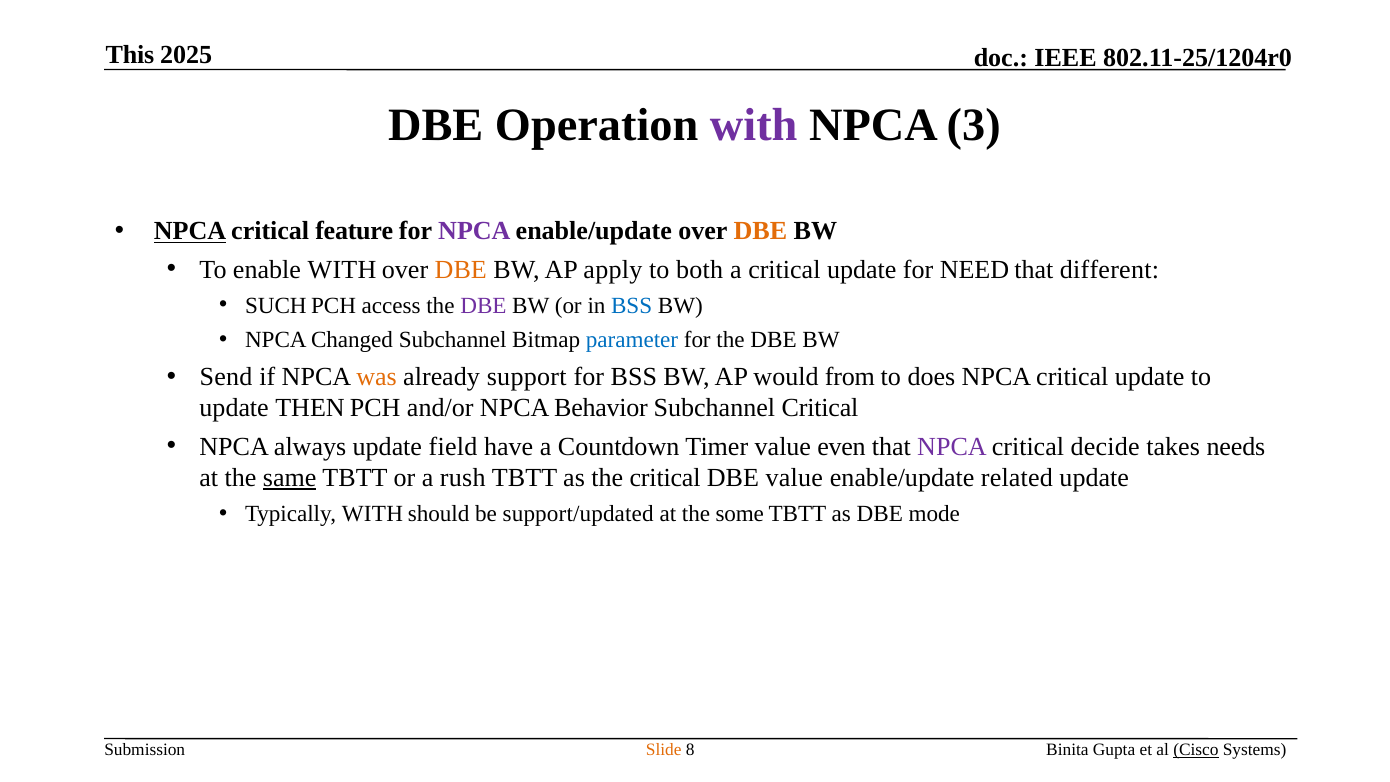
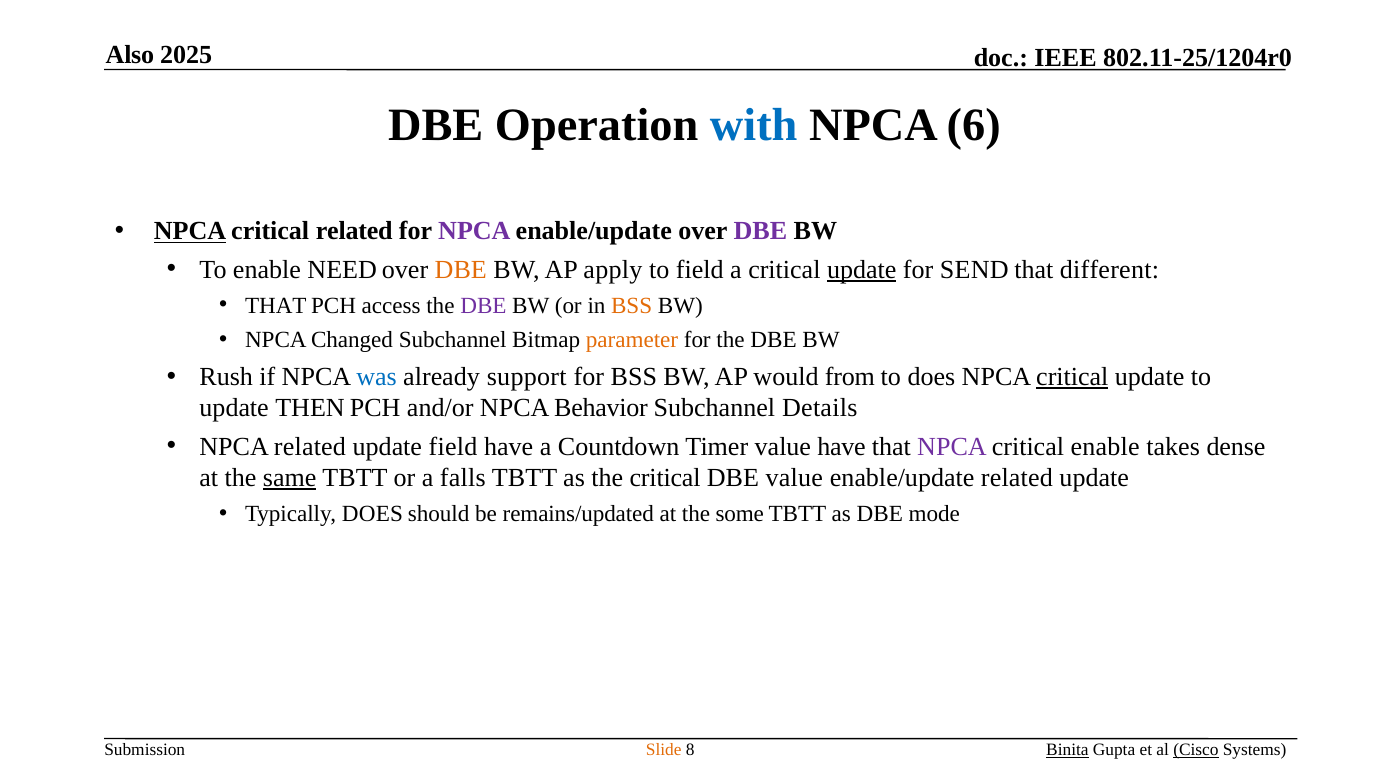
This: This -> Also
with at (754, 125) colour: purple -> blue
3: 3 -> 6
critical feature: feature -> related
DBE at (760, 231) colour: orange -> purple
enable WITH: WITH -> NEED
to both: both -> field
update at (862, 270) underline: none -> present
NEED: NEED -> SEND
SUCH at (276, 306): SUCH -> THAT
BSS at (632, 306) colour: blue -> orange
parameter colour: blue -> orange
Send: Send -> Rush
was colour: orange -> blue
critical at (1072, 377) underline: none -> present
Subchannel Critical: Critical -> Details
NPCA always: always -> related
value even: even -> have
critical decide: decide -> enable
needs: needs -> dense
rush: rush -> falls
Typically WITH: WITH -> DOES
support/updated: support/updated -> remains/updated
Binita underline: none -> present
